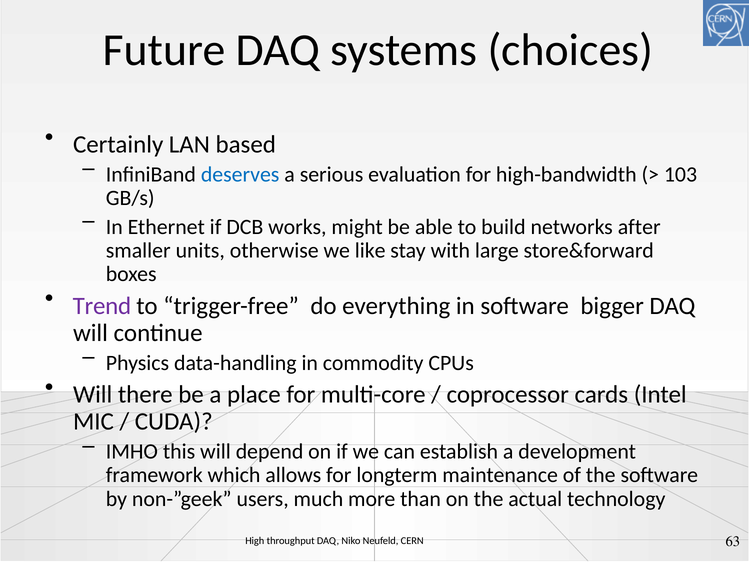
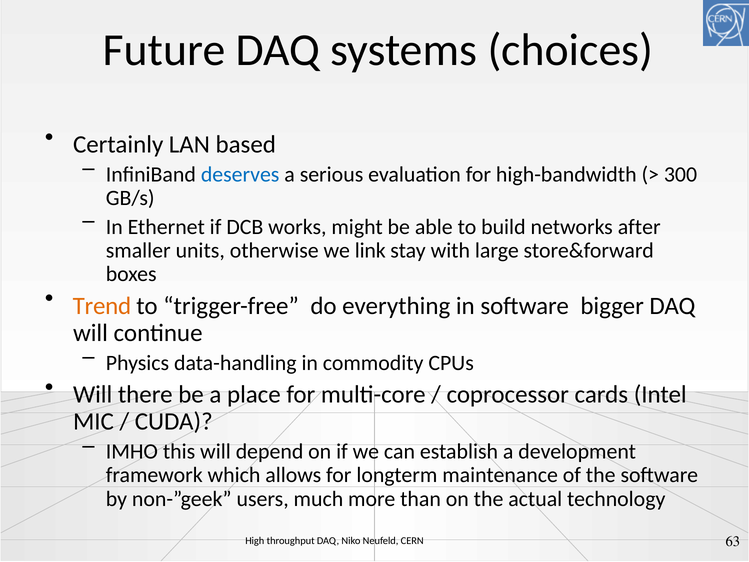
103: 103 -> 300
like: like -> link
Trend colour: purple -> orange
